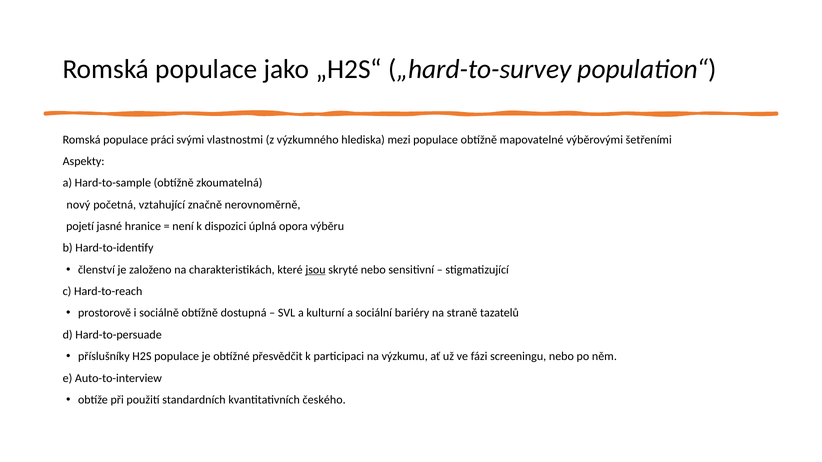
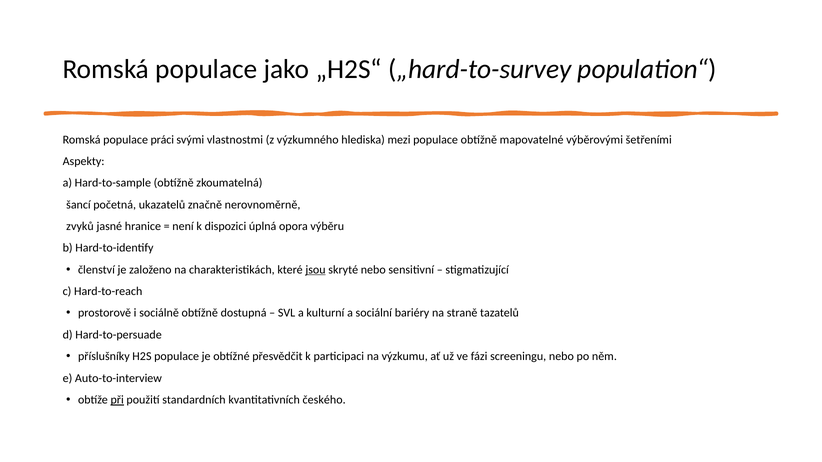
nový: nový -> šancí
vztahující: vztahující -> ukazatelů
pojetí: pojetí -> zvyků
při underline: none -> present
